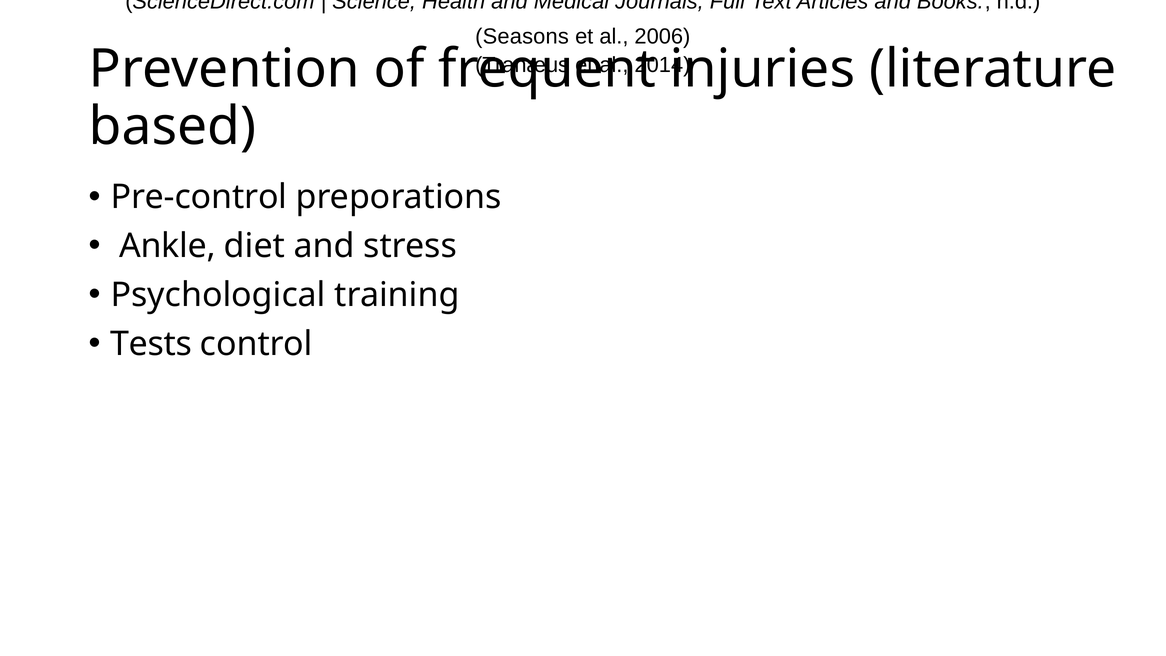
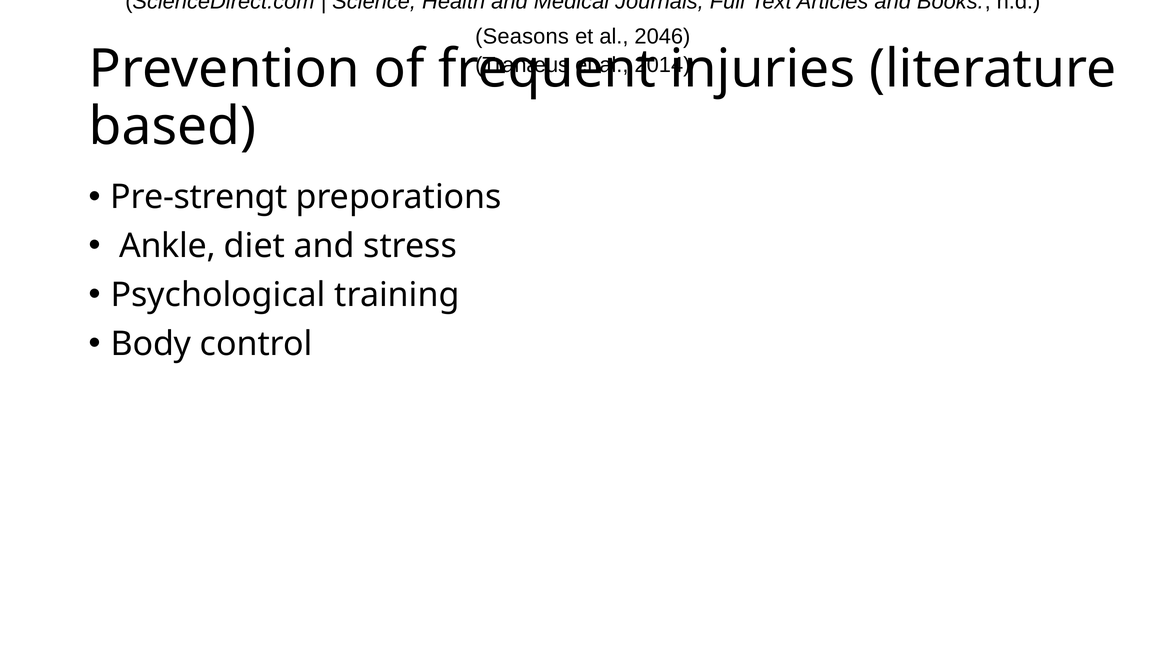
2006: 2006 -> 2046
Pre-control: Pre-control -> Pre-strengt
Tests: Tests -> Body
